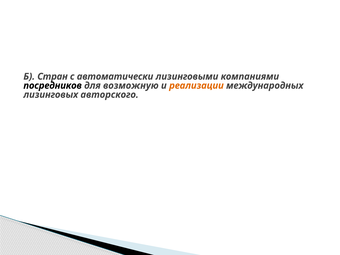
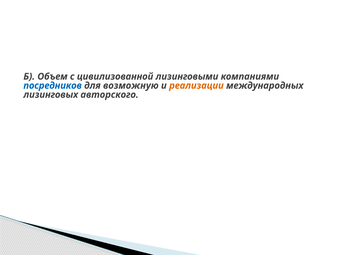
Стран: Стран -> Объем
автоматически: автоматически -> цивилизованной
посредников colour: black -> blue
